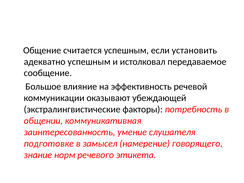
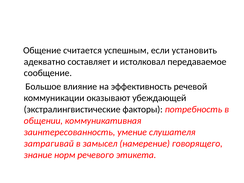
адекватно успешным: успешным -> составляет
подготовке: подготовке -> затрагивай
